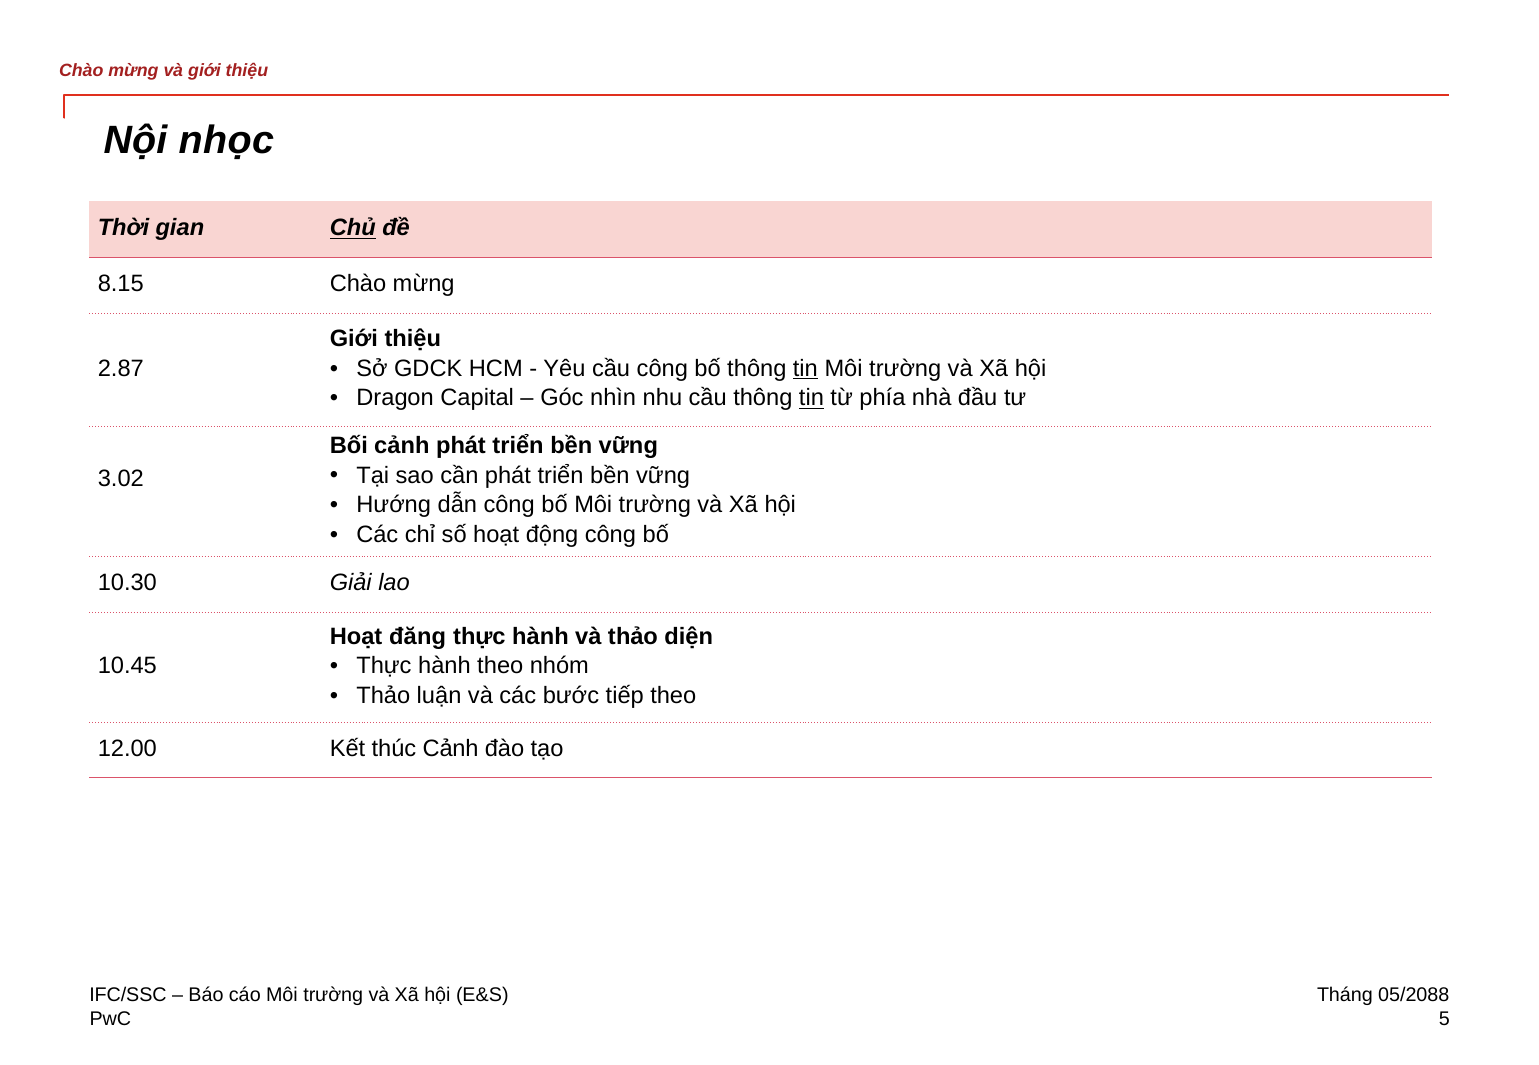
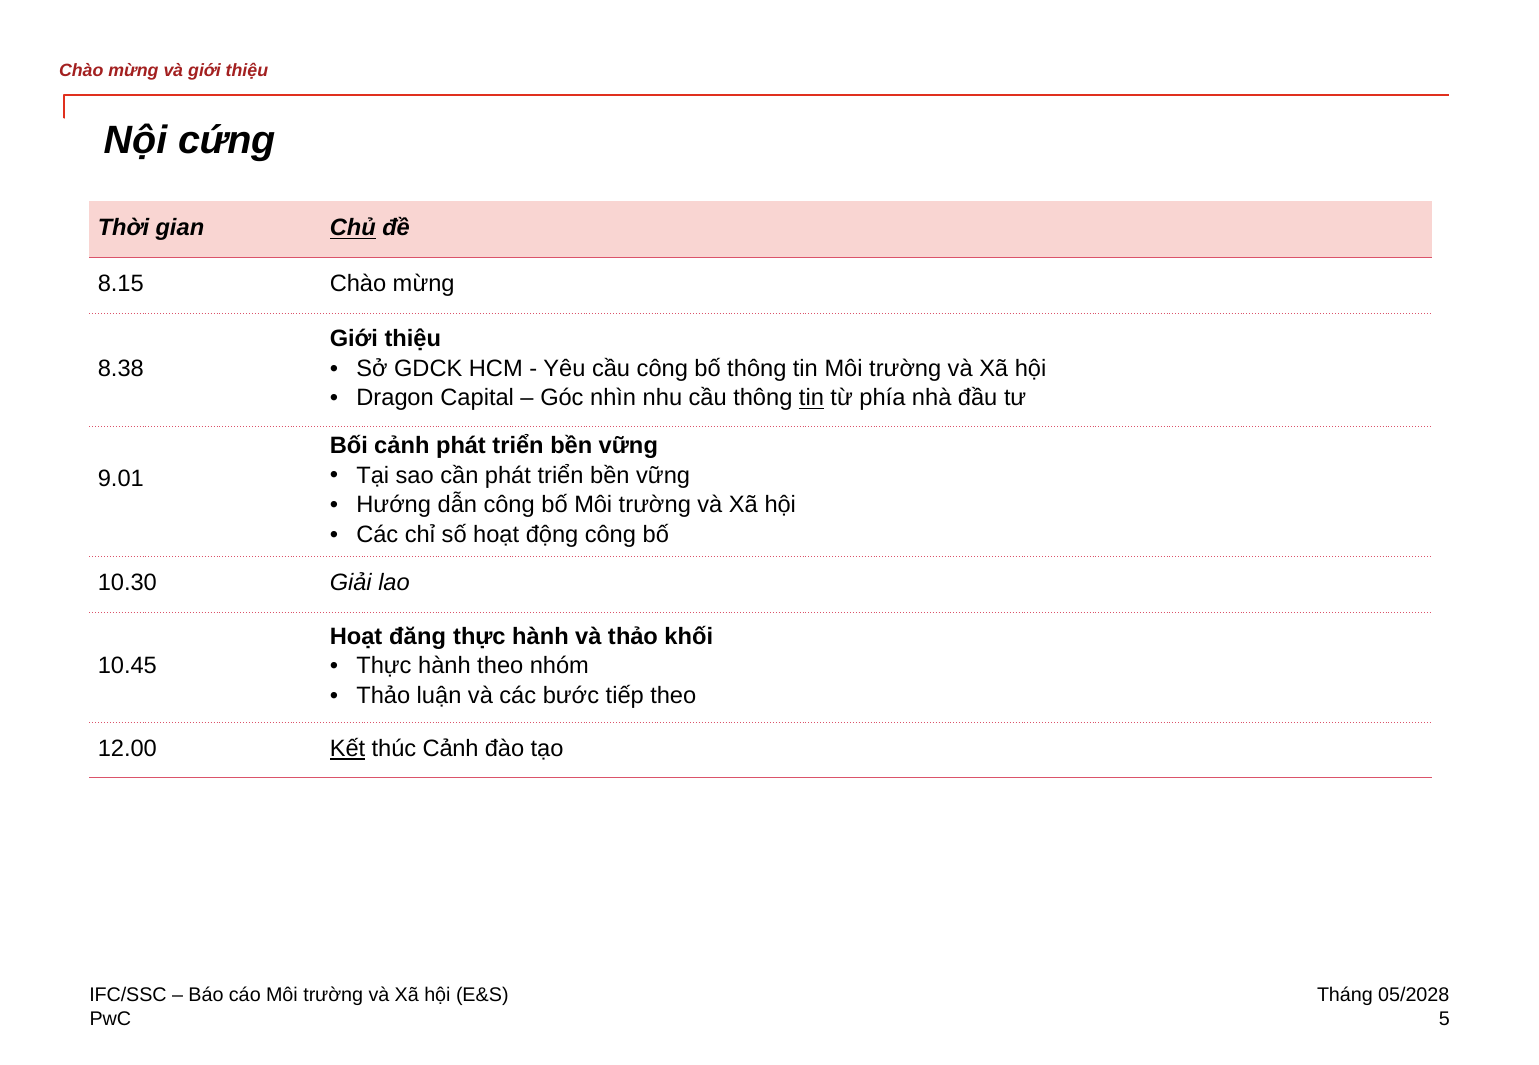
nhọc: nhọc -> cứng
2.87: 2.87 -> 8.38
tin at (805, 369) underline: present -> none
3.02: 3.02 -> 9.01
diện: diện -> khối
Kết underline: none -> present
05/2088: 05/2088 -> 05/2028
